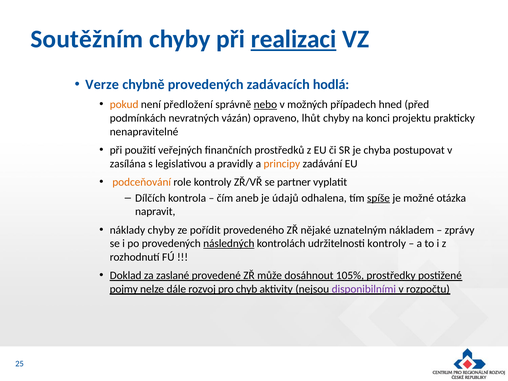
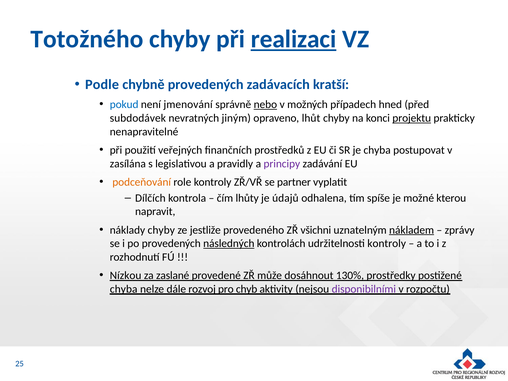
Soutěžním: Soutěžním -> Totožného
Verze: Verze -> Podle
hodlá: hodlá -> kratší
pokud colour: orange -> blue
předložení: předložení -> jmenování
podmínkách: podmínkách -> subdodávek
vázán: vázán -> jiným
projektu underline: none -> present
principy colour: orange -> purple
aneb: aneb -> lhůty
spíše underline: present -> none
otázka: otázka -> kterou
pořídit: pořídit -> jestliže
nějaké: nějaké -> všichni
nákladem underline: none -> present
Doklad: Doklad -> Nízkou
105%: 105% -> 130%
pojmy at (124, 289): pojmy -> chyba
